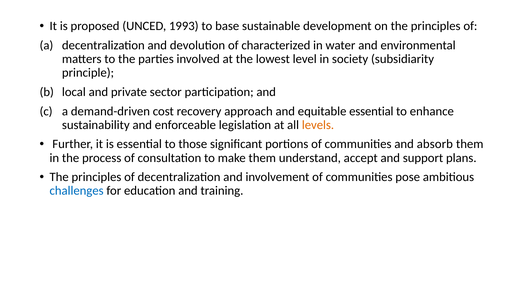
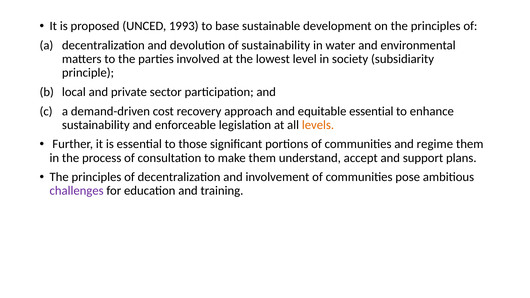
of characterized: characterized -> sustainability
absorb: absorb -> regime
challenges colour: blue -> purple
